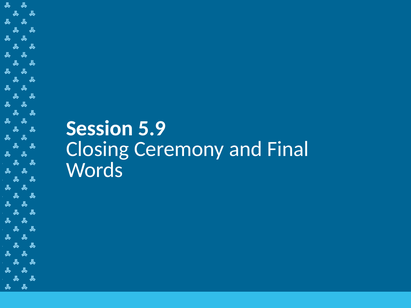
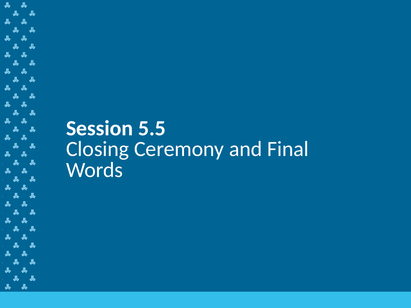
5.9: 5.9 -> 5.5
